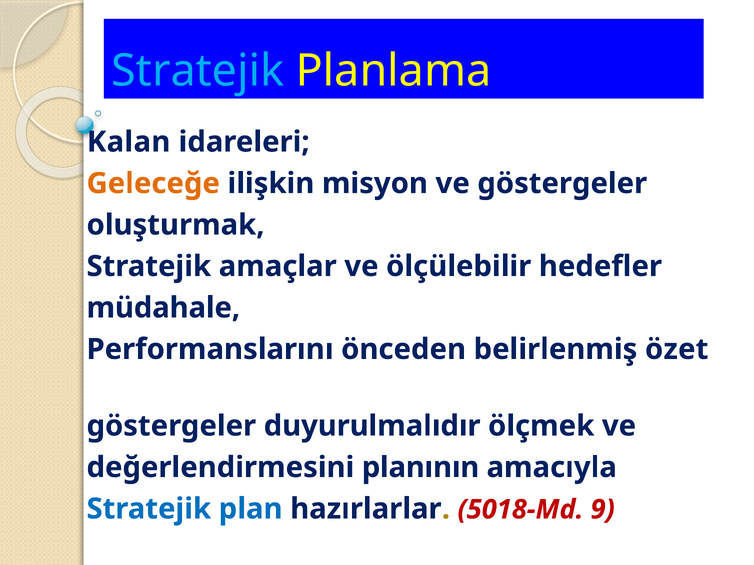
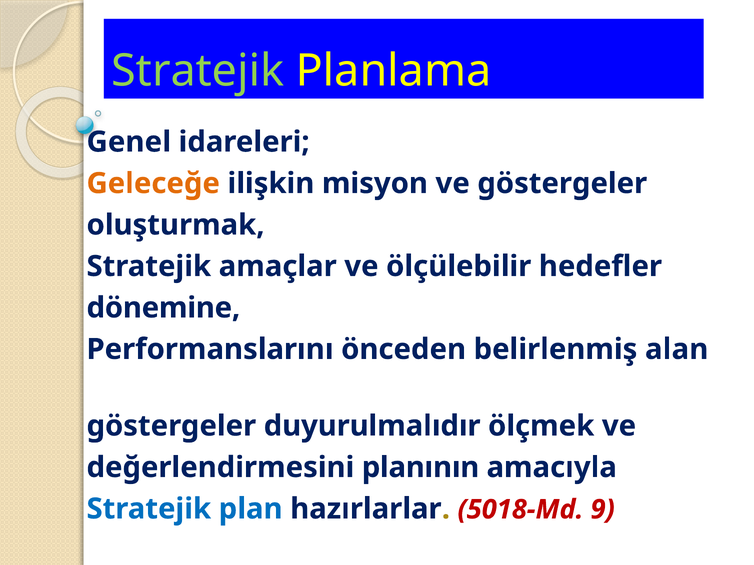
Stratejik at (198, 71) colour: light blue -> light green
Kalan: Kalan -> Genel
müdahale: müdahale -> dönemine
özet: özet -> alan
